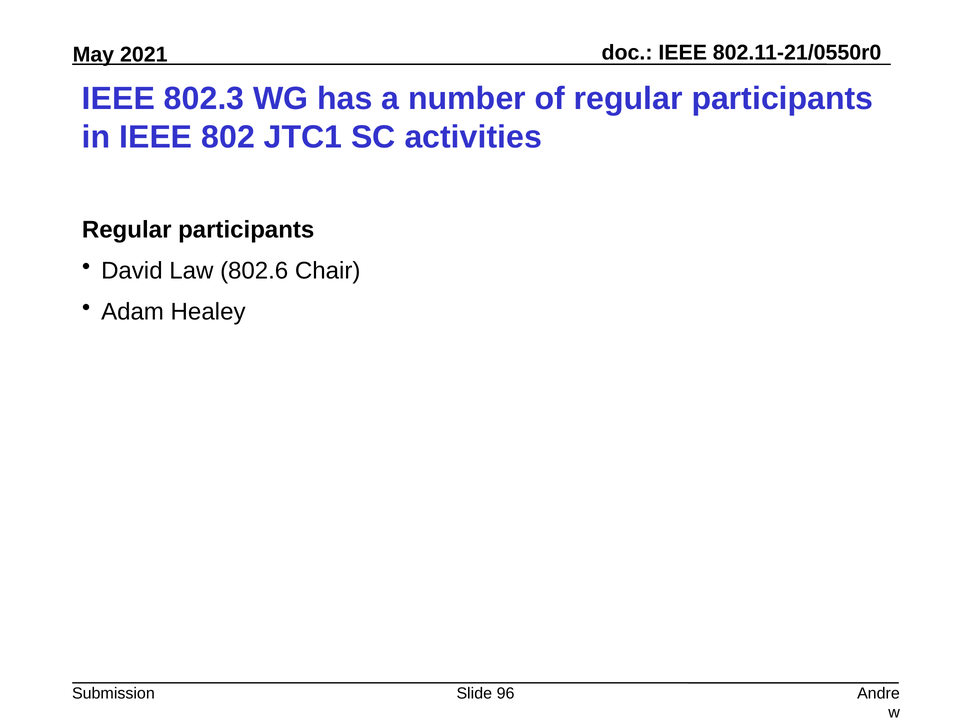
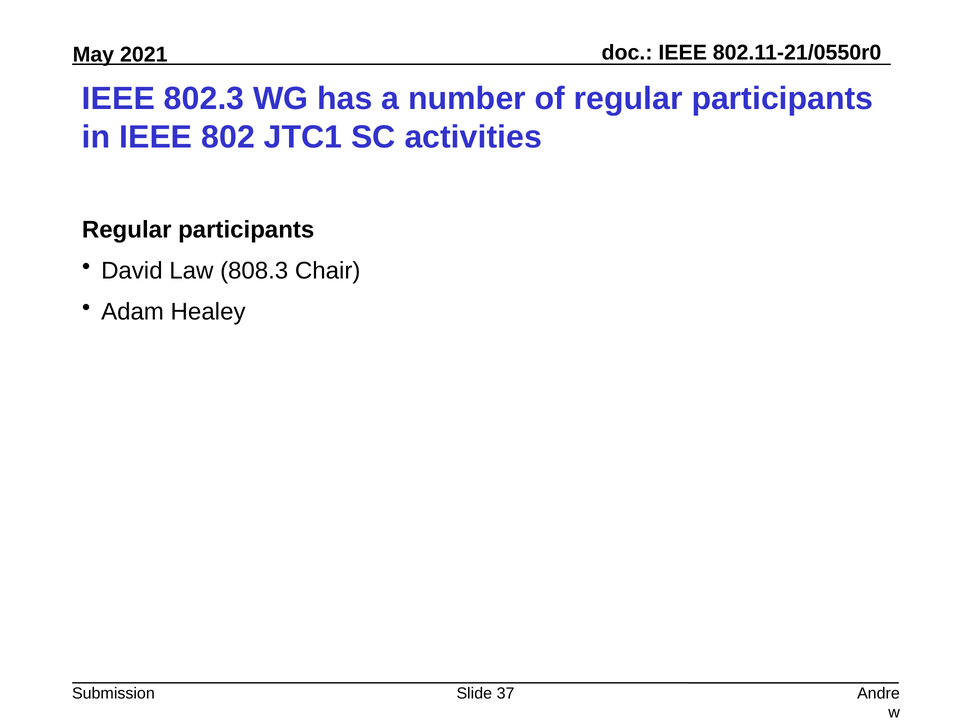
802.6: 802.6 -> 808.3
96: 96 -> 37
